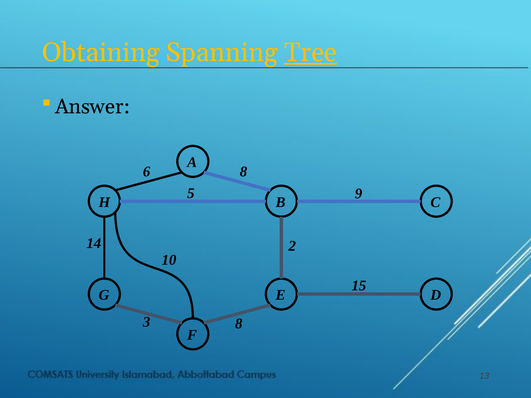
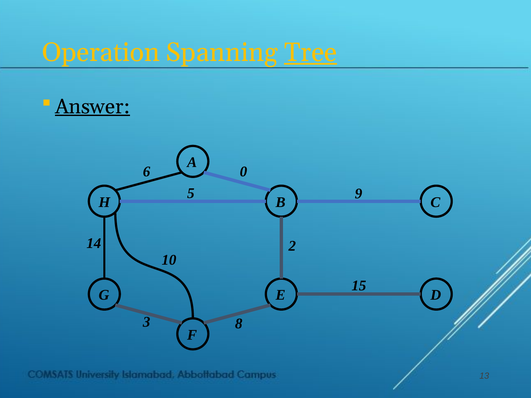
Obtaining: Obtaining -> Operation
Answer underline: none -> present
6 8: 8 -> 0
